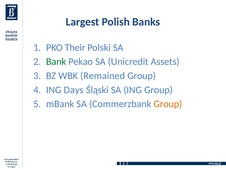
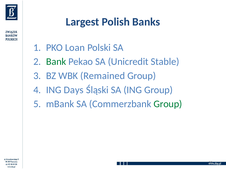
Their: Their -> Loan
Assets: Assets -> Stable
Group at (168, 104) colour: orange -> green
